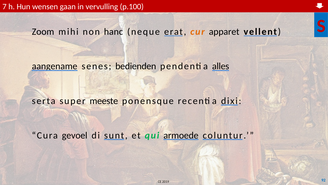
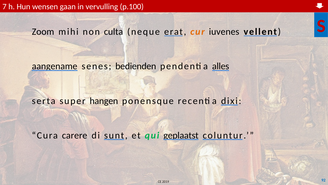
hanc: hanc -> culta
apparet: apparet -> iuvenes
meeste: meeste -> hangen
gevoel: gevoel -> carere
armoede: armoede -> geplaatst
